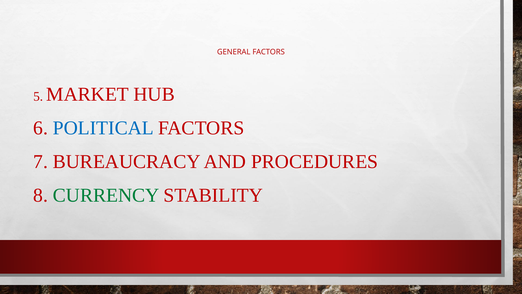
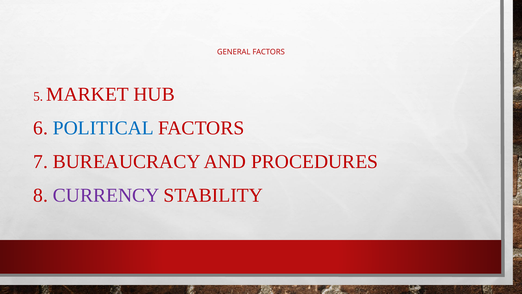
CURRENCY colour: green -> purple
